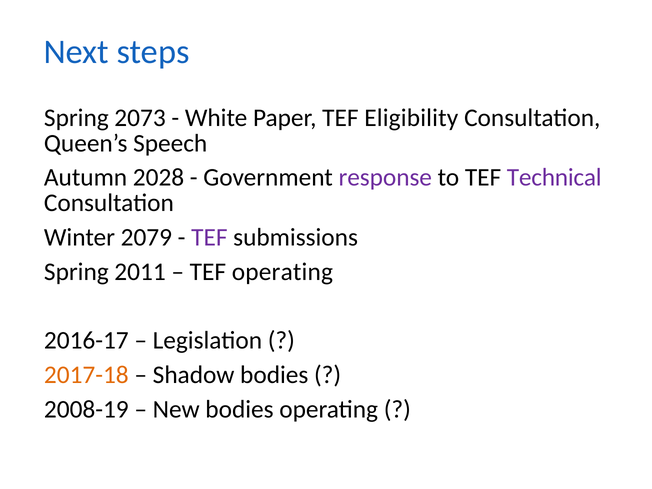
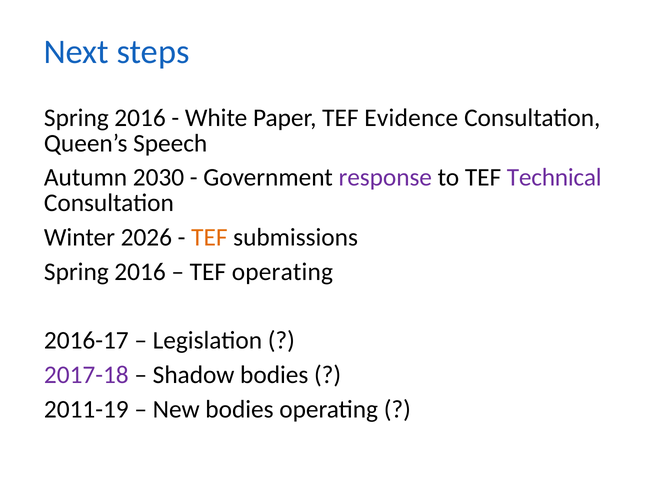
2073 at (140, 118): 2073 -> 2016
Eligibility: Eligibility -> Evidence
2028: 2028 -> 2030
2079: 2079 -> 2026
TEF at (209, 237) colour: purple -> orange
2011 at (140, 272): 2011 -> 2016
2017-18 colour: orange -> purple
2008-19: 2008-19 -> 2011-19
